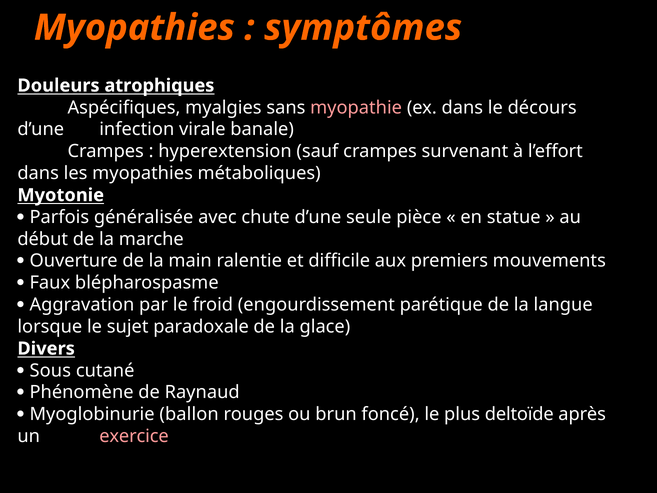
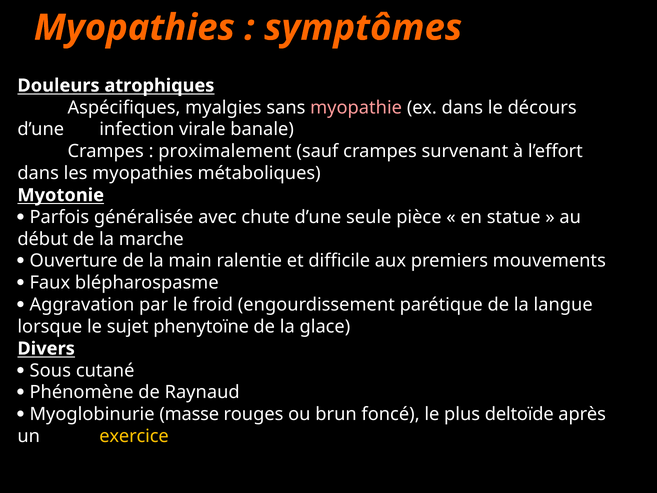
hyperextension: hyperextension -> proximalement
paradoxale: paradoxale -> phenytoïne
ballon: ballon -> masse
exercice colour: pink -> yellow
